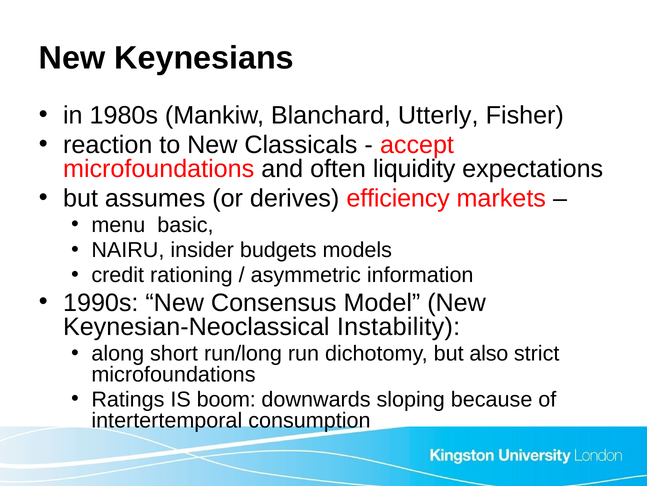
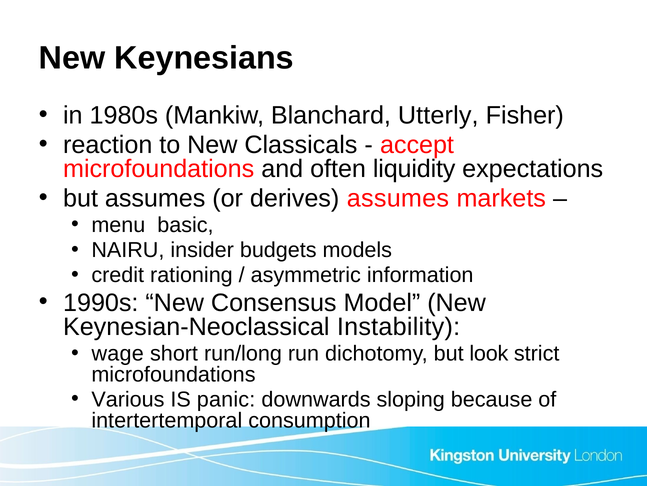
derives efficiency: efficiency -> assumes
along: along -> wage
also: also -> look
Ratings: Ratings -> Various
boom: boom -> panic
